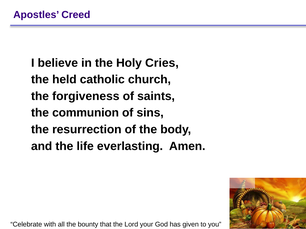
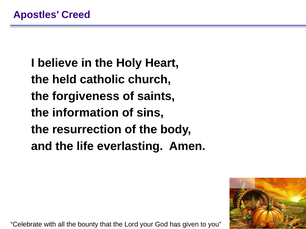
Cries: Cries -> Heart
communion: communion -> information
